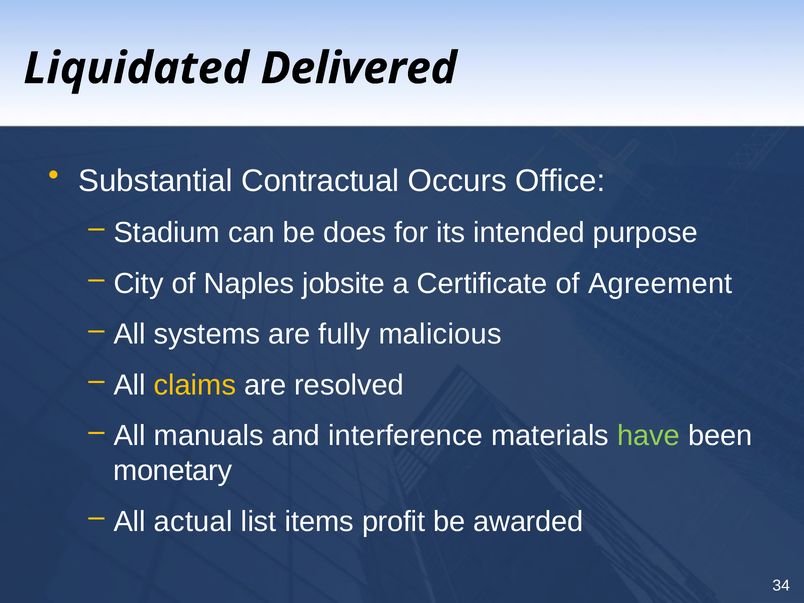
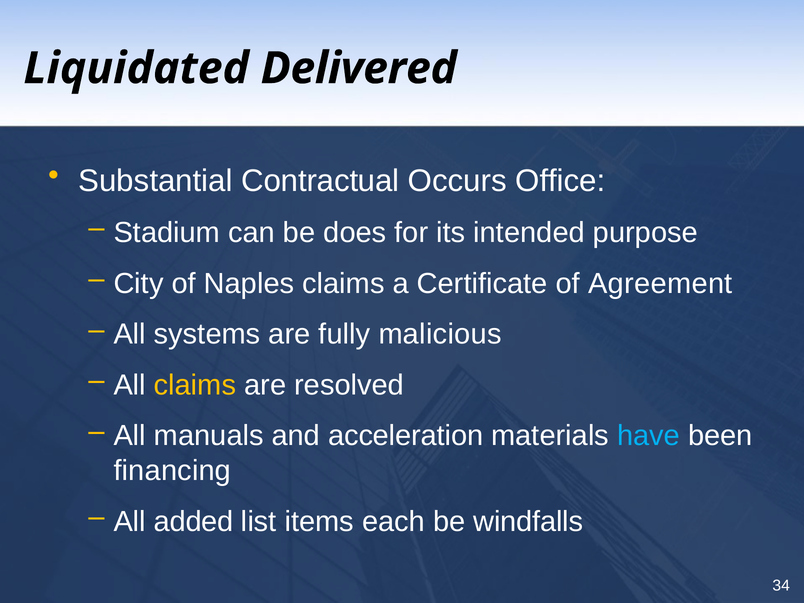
Naples jobsite: jobsite -> claims
interference: interference -> acceleration
have colour: light green -> light blue
monetary: monetary -> financing
actual: actual -> added
profit: profit -> each
awarded: awarded -> windfalls
